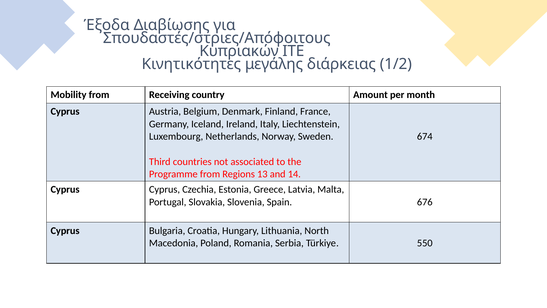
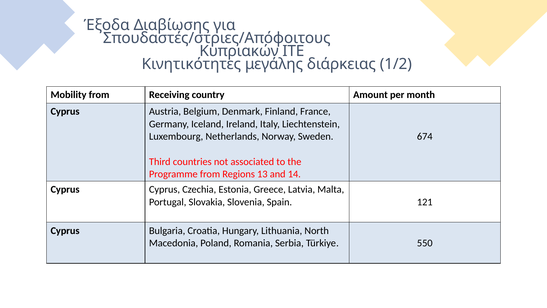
676: 676 -> 121
